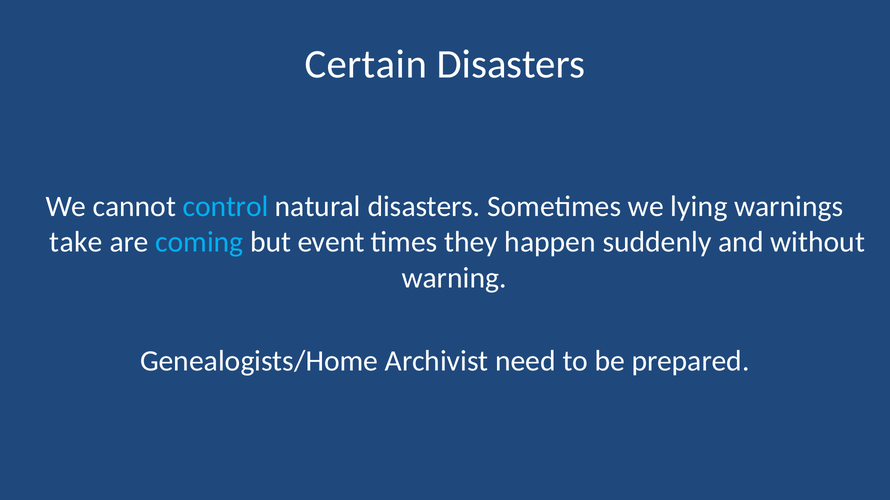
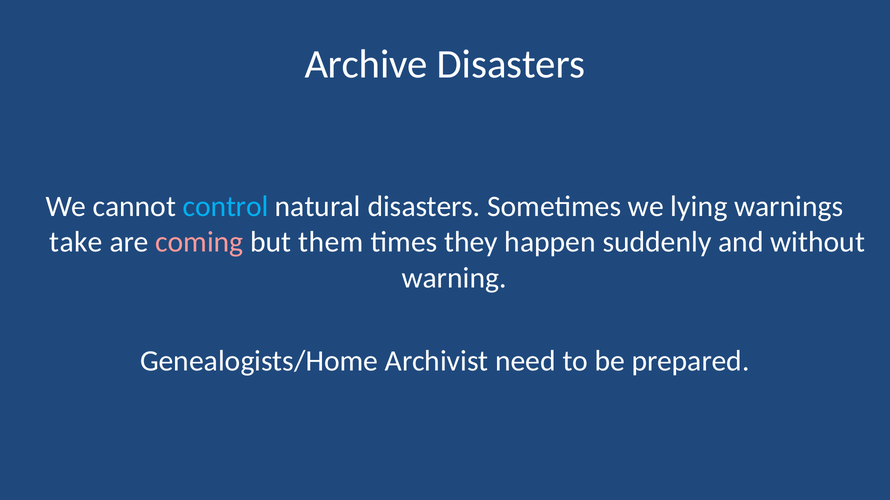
Certain: Certain -> Archive
coming colour: light blue -> pink
event: event -> them
